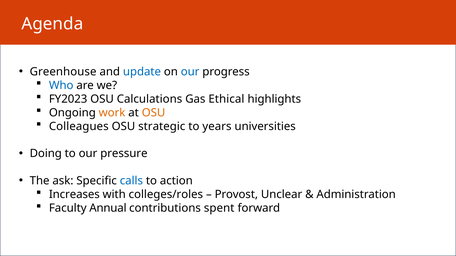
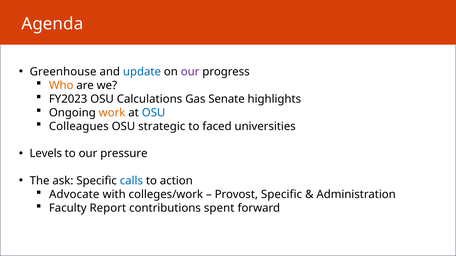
our at (190, 72) colour: blue -> purple
Who colour: blue -> orange
Ethical: Ethical -> Senate
OSU at (154, 113) colour: orange -> blue
years: years -> faced
Doing: Doing -> Levels
Increases: Increases -> Advocate
colleges/roles: colleges/roles -> colleges/work
Provost Unclear: Unclear -> Specific
Annual: Annual -> Report
